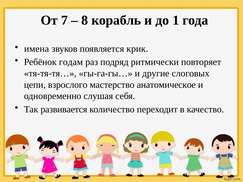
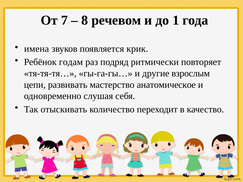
корабль: корабль -> речевом
слоговых: слоговых -> взрослым
взрослого: взрослого -> развивать
развивается: развивается -> отыскивать
